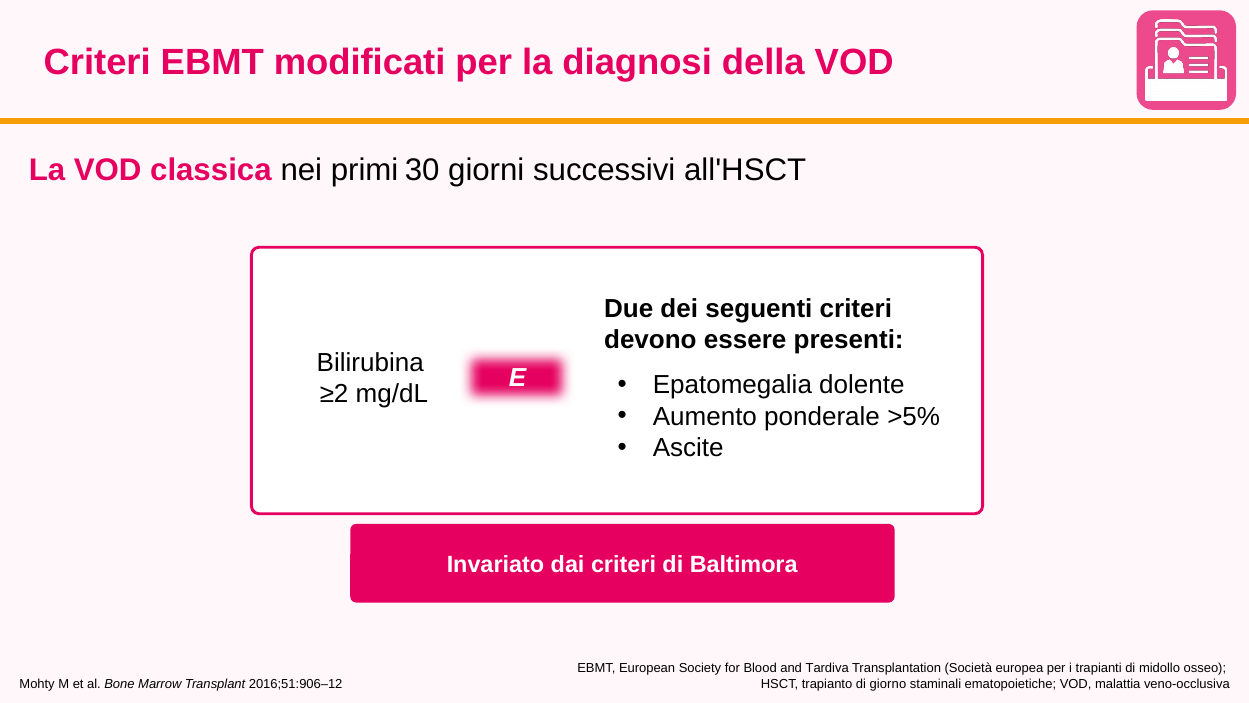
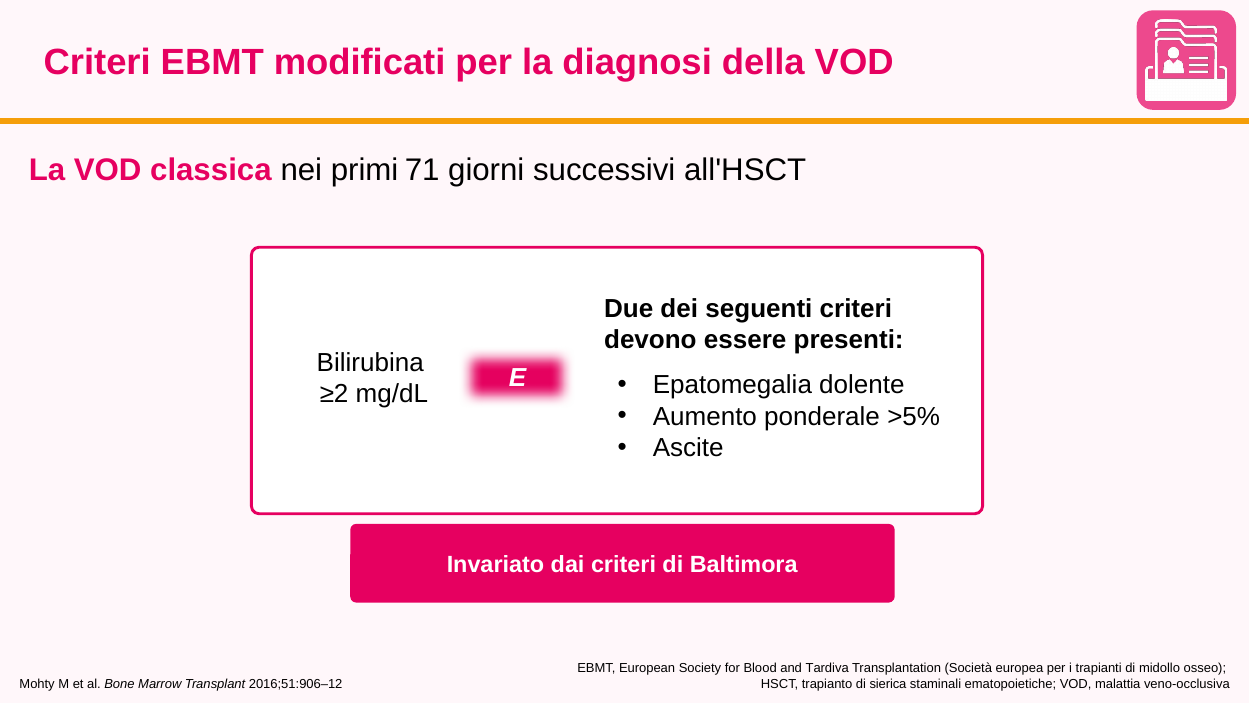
30: 30 -> 71
giorno: giorno -> sierica
